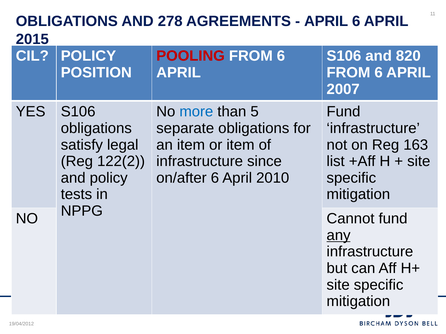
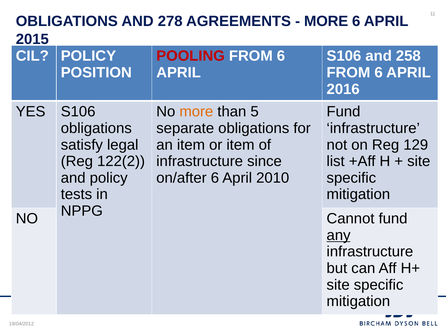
APRIL at (326, 21): APRIL -> MORE
820: 820 -> 258
2007: 2007 -> 2016
more at (196, 112) colour: blue -> orange
163: 163 -> 129
